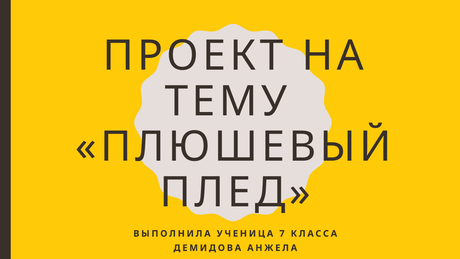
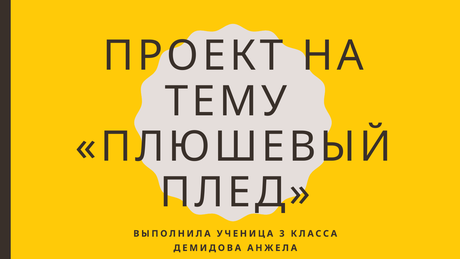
7: 7 -> 3
